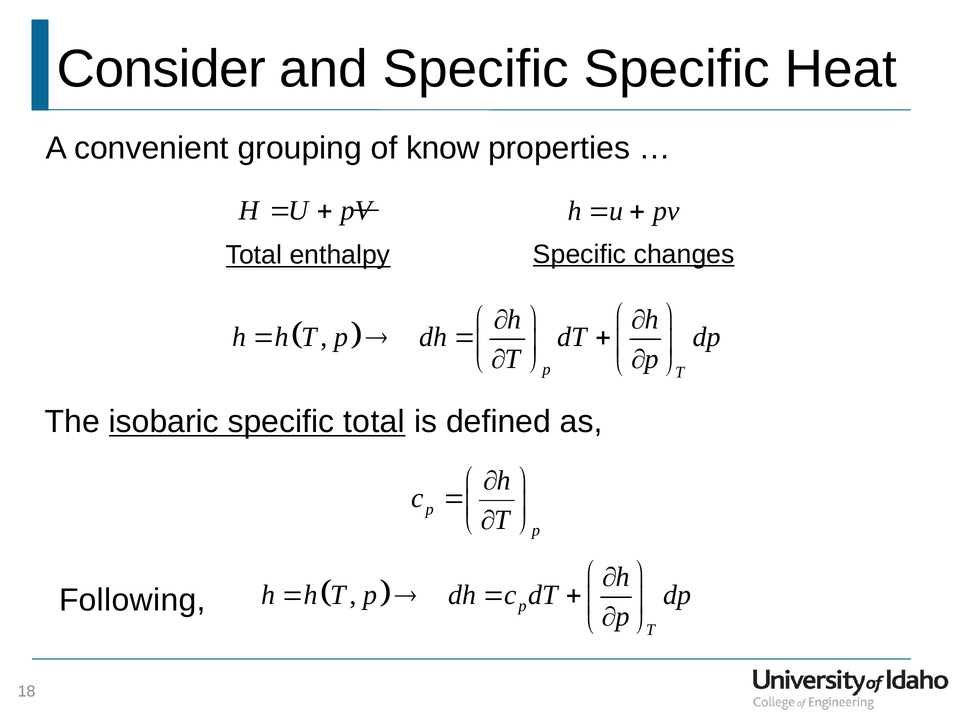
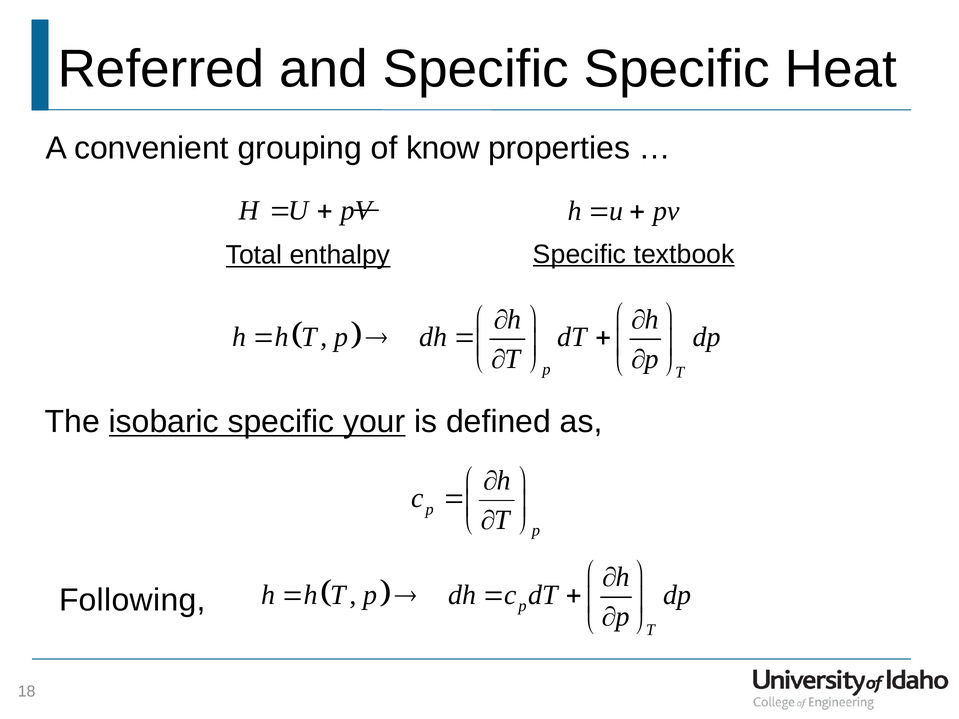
Consider: Consider -> Referred
changes: changes -> textbook
specific total: total -> your
